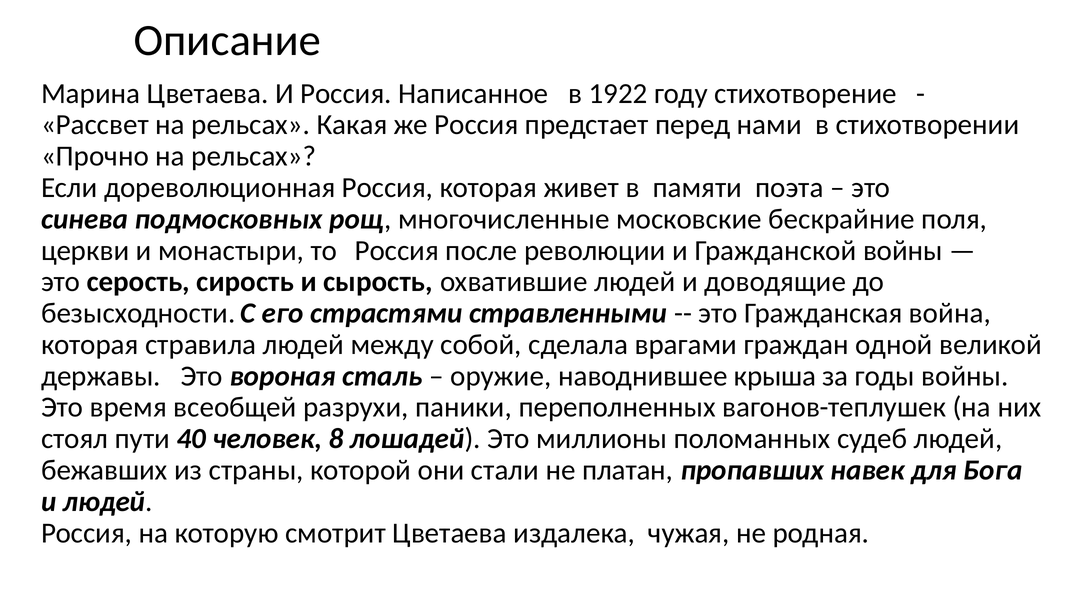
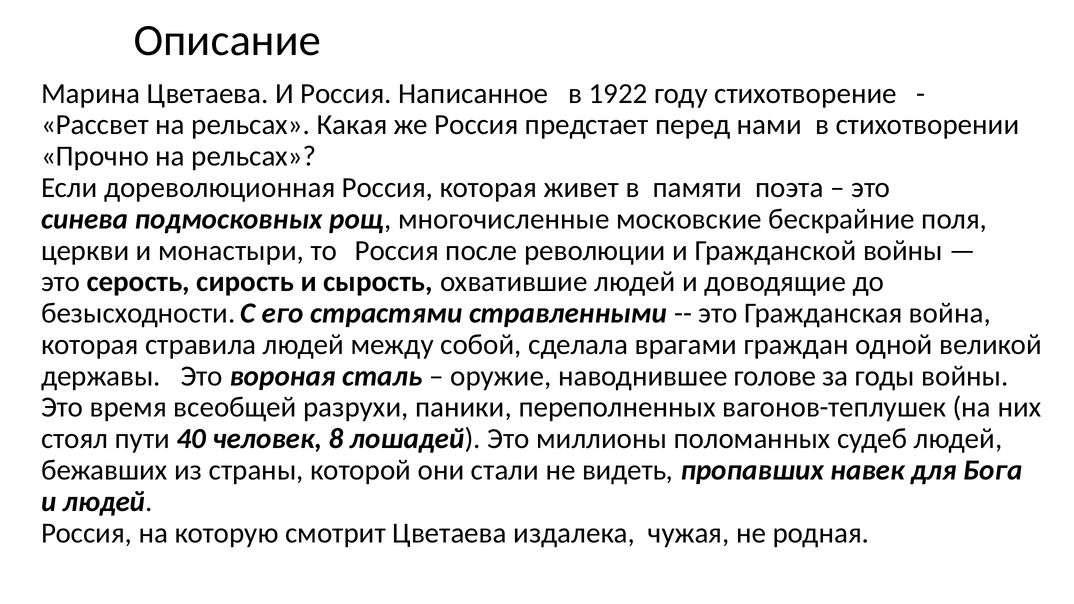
крыша: крыша -> голове
платан: платан -> видеть
